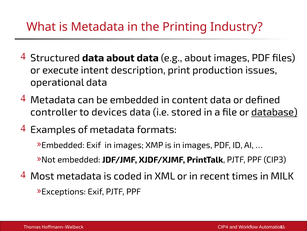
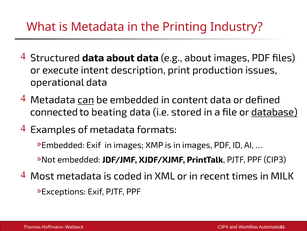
can underline: none -> present
controller: controller -> connected
devices: devices -> beating
